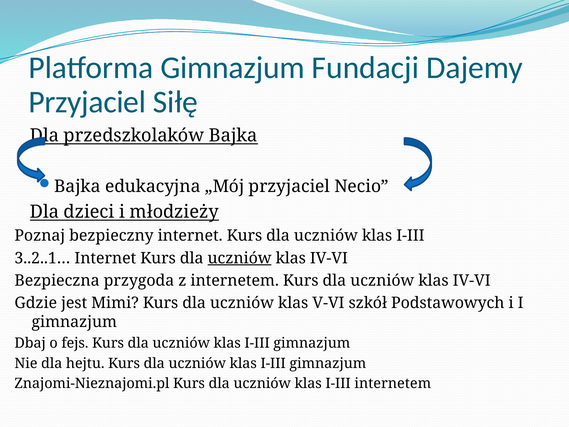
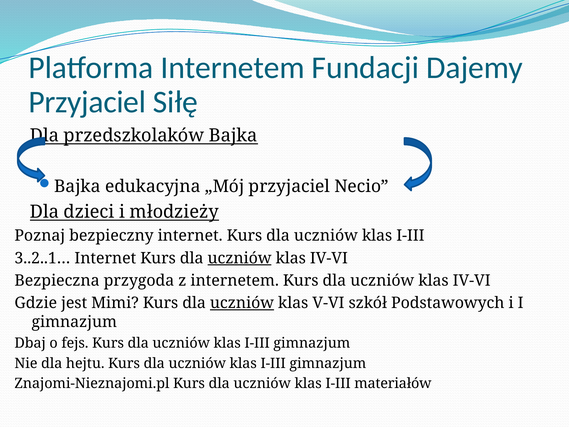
Platforma Gimnazjum: Gimnazjum -> Internetem
uczniów at (242, 303) underline: none -> present
I-III internetem: internetem -> materiałów
